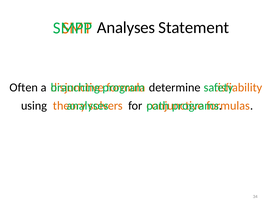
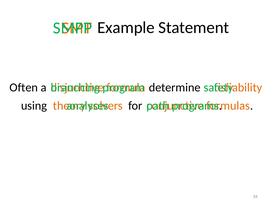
Analyses at (126, 27): Analyses -> Example
